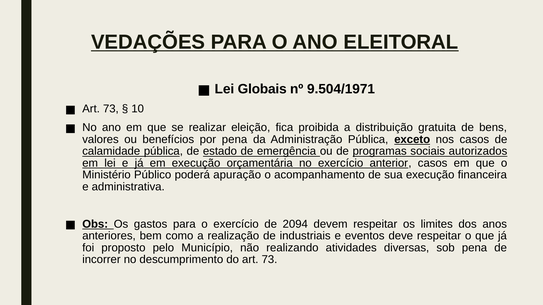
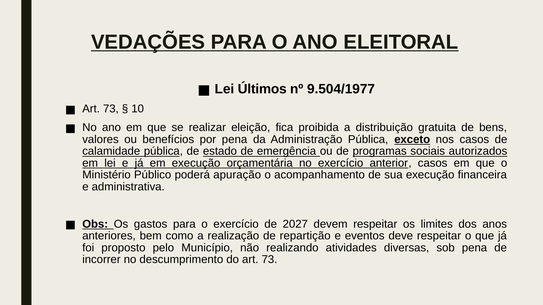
Globais: Globais -> Últimos
9.504/1971: 9.504/1971 -> 9.504/1977
2094: 2094 -> 2027
industriais: industriais -> repartição
